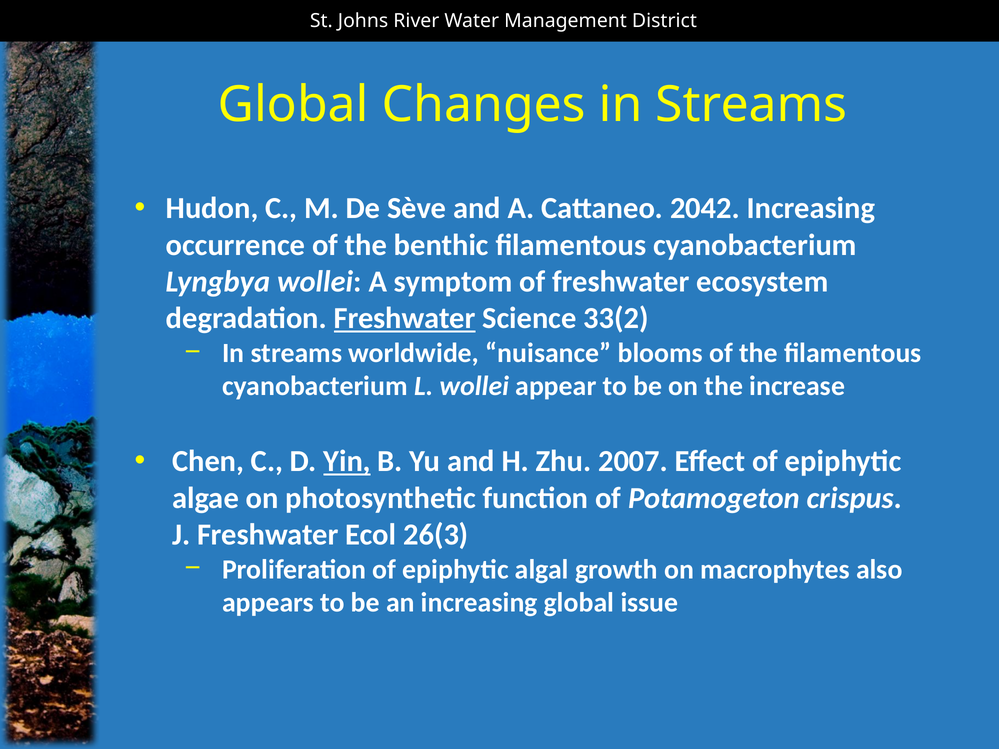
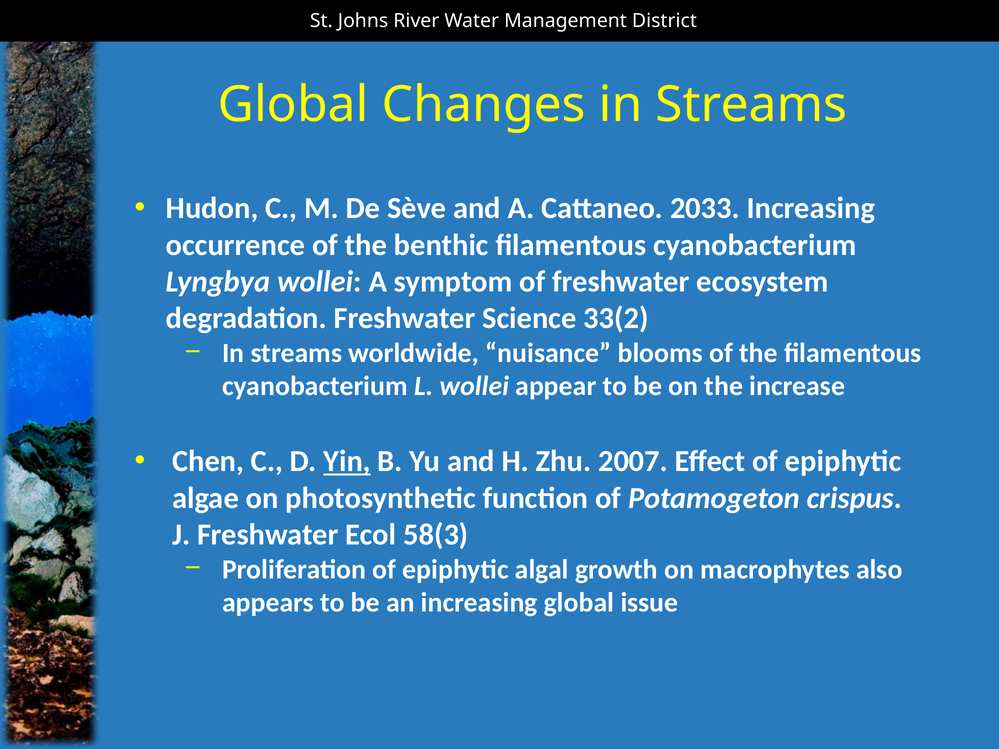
2042: 2042 -> 2033
Freshwater at (405, 318) underline: present -> none
26(3: 26(3 -> 58(3
